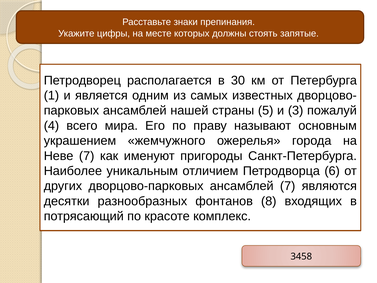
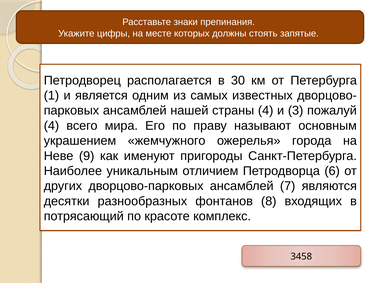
страны 5: 5 -> 4
Неве 7: 7 -> 9
